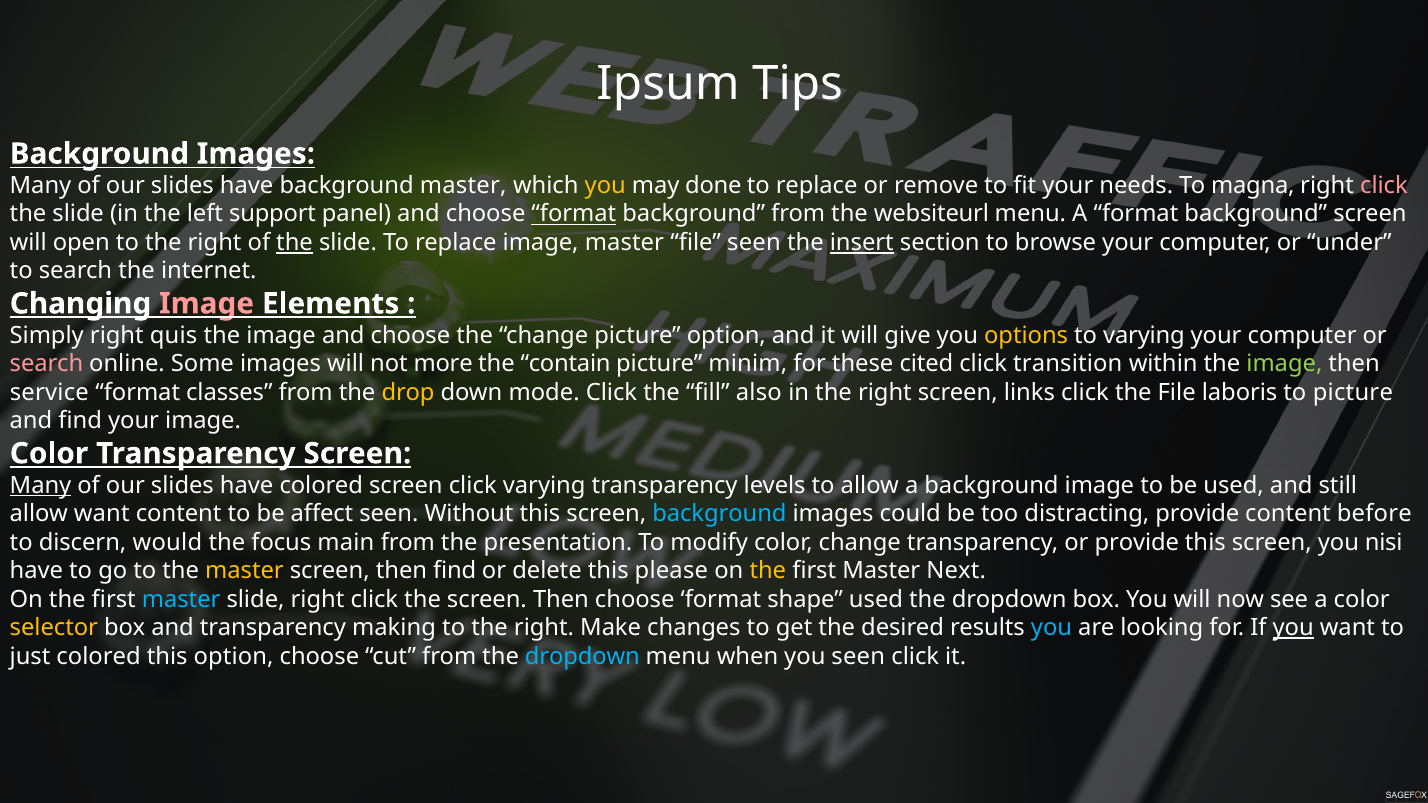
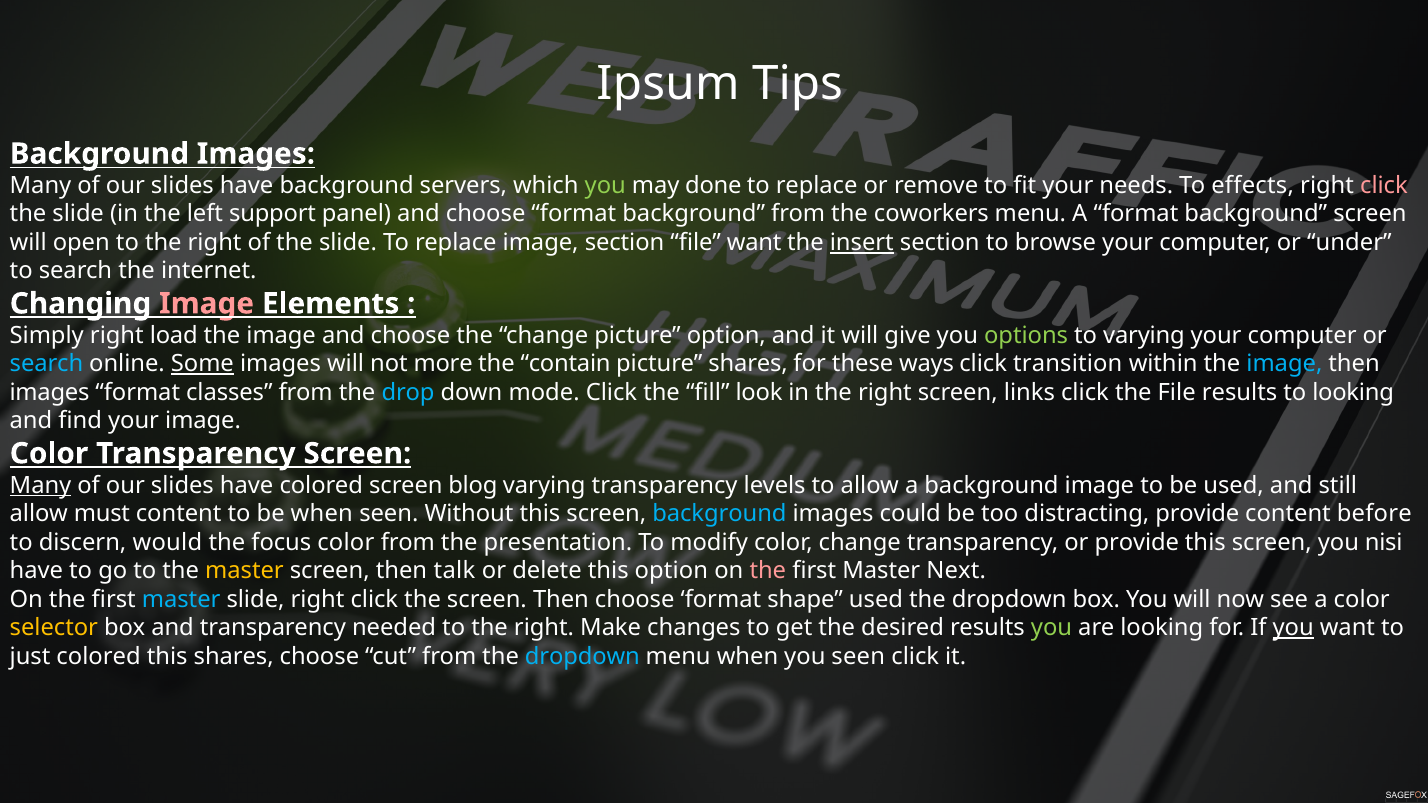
background master: master -> servers
you at (605, 186) colour: yellow -> light green
magna: magna -> effects
format at (574, 214) underline: present -> none
websiteurl: websiteurl -> coworkers
the at (295, 243) underline: present -> none
image master: master -> section
file seen: seen -> want
quis: quis -> load
options colour: yellow -> light green
search at (46, 364) colour: pink -> light blue
Some underline: none -> present
picture minim: minim -> shares
cited: cited -> ways
image at (1284, 364) colour: light green -> light blue
service at (49, 393): service -> images
drop colour: yellow -> light blue
also: also -> look
File laboris: laboris -> results
to picture: picture -> looking
screen click: click -> blog
allow want: want -> must
be affect: affect -> when
focus main: main -> color
then find: find -> talk
this please: please -> option
the at (768, 571) colour: yellow -> pink
making: making -> needed
you at (1052, 628) colour: light blue -> light green
this option: option -> shares
